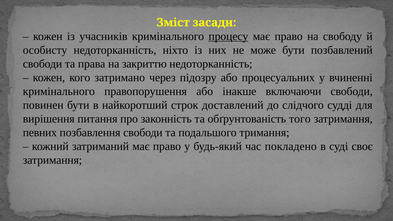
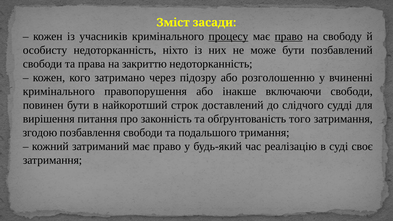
право at (289, 36) underline: none -> present
процесуальних: процесуальних -> розголошенню
певних: певних -> згодою
покладено: покладено -> реалізацію
